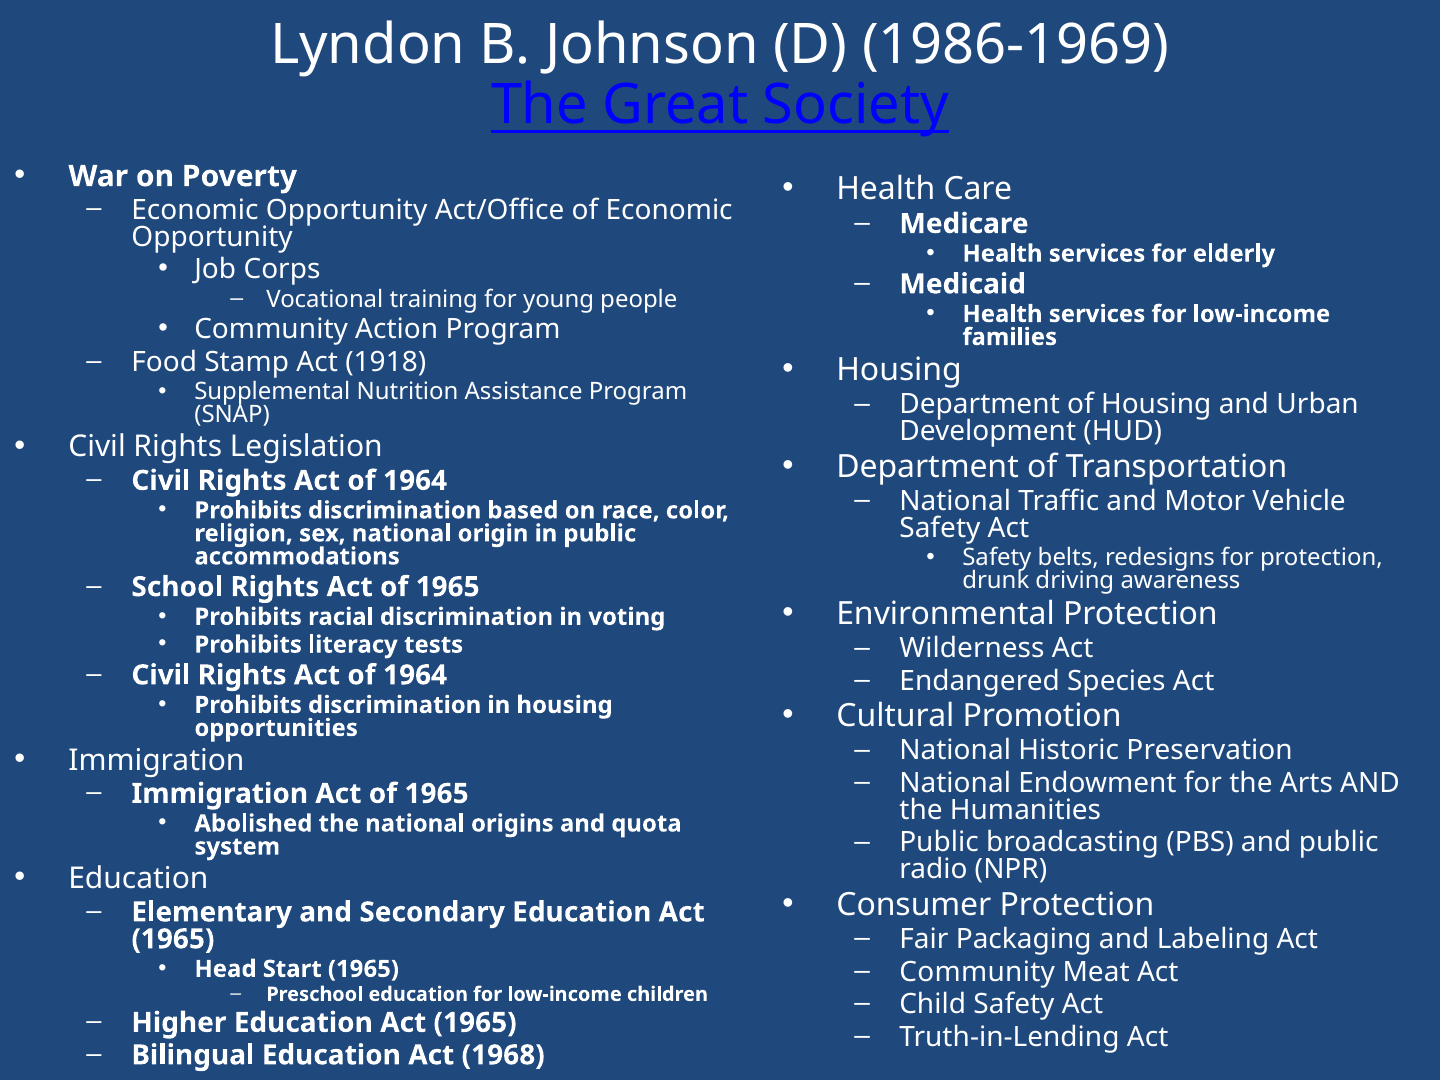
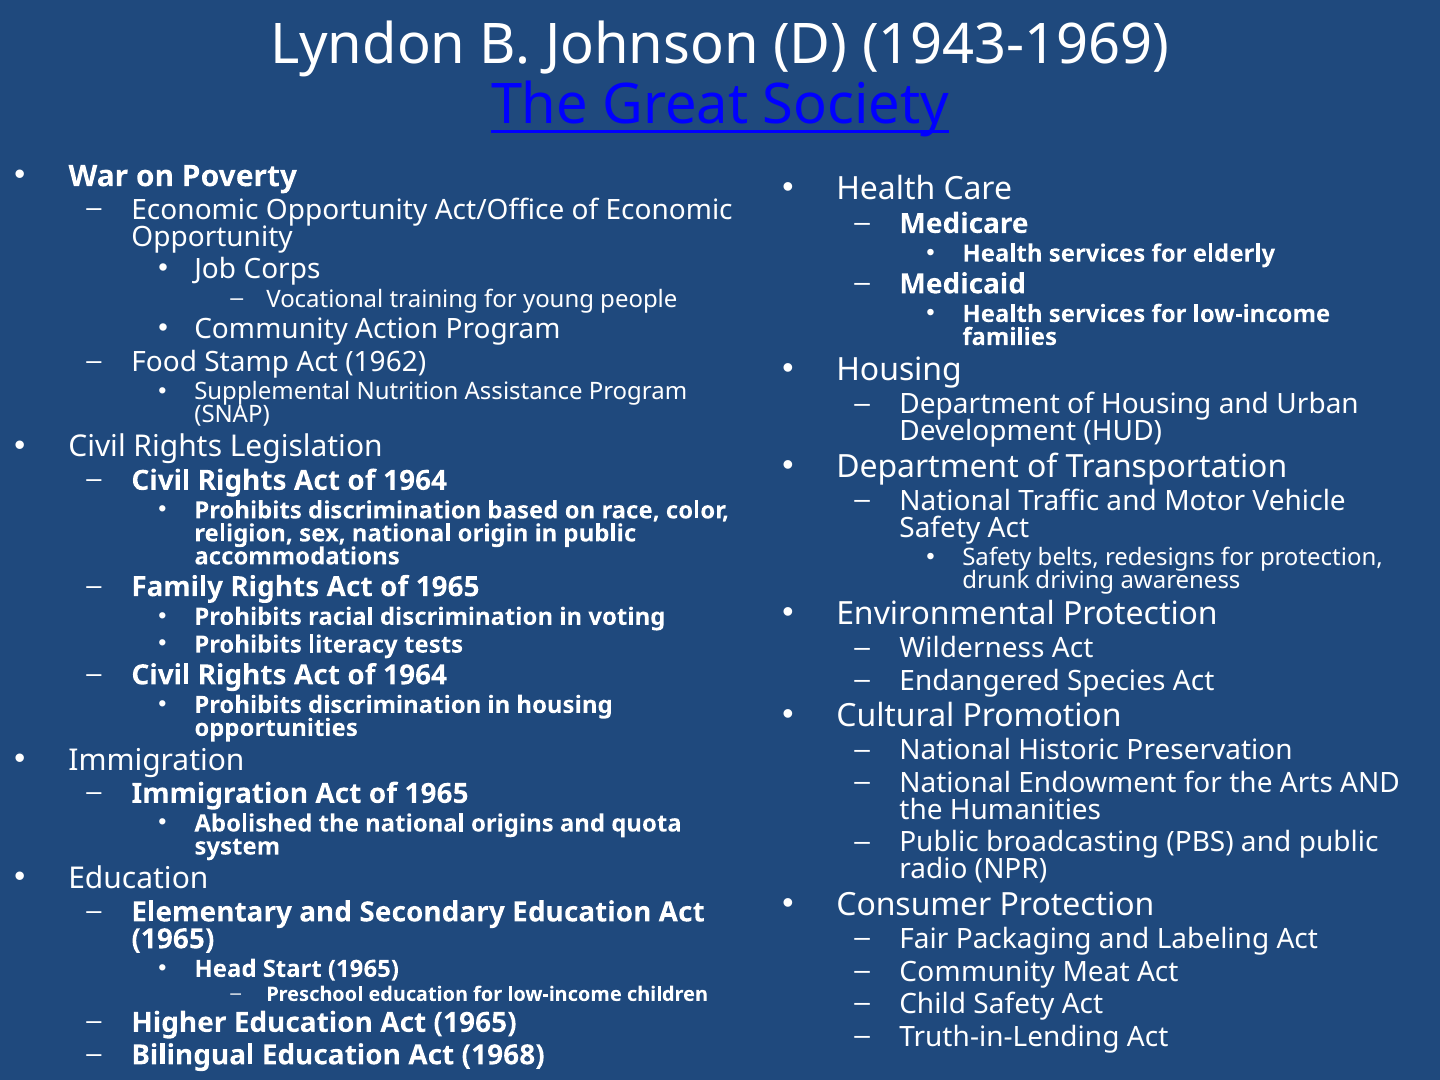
1986-1969: 1986-1969 -> 1943-1969
1918: 1918 -> 1962
School: School -> Family
